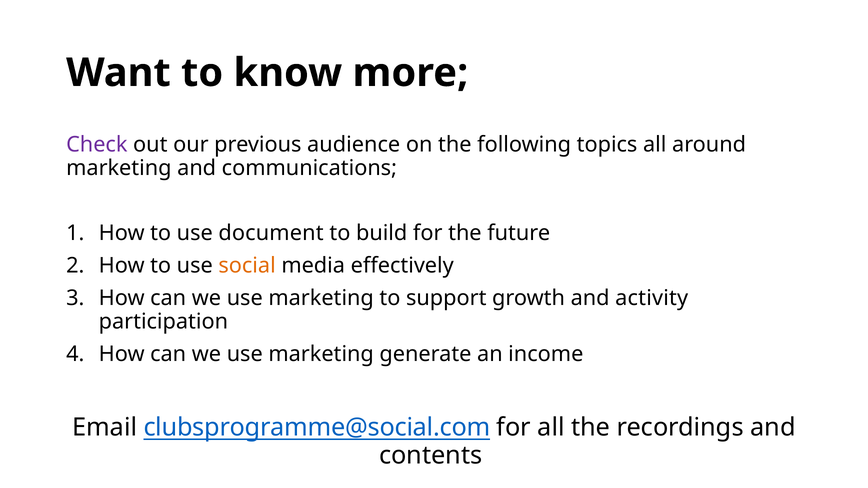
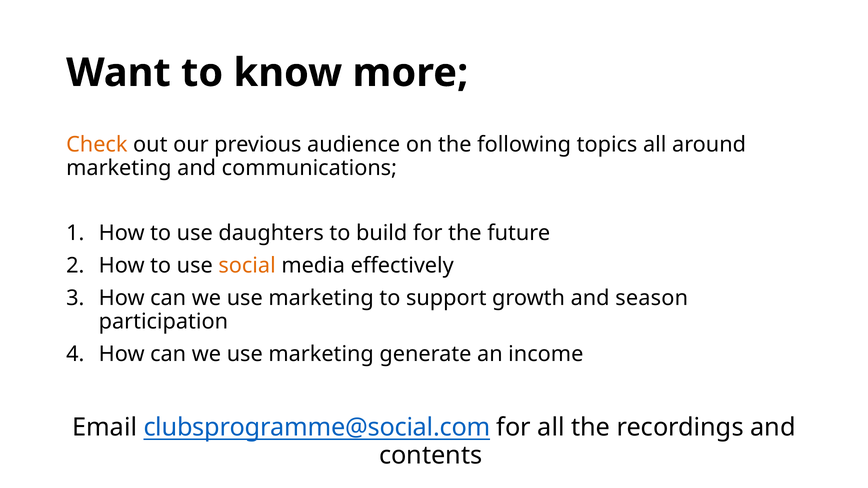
Check colour: purple -> orange
document: document -> daughters
activity: activity -> season
